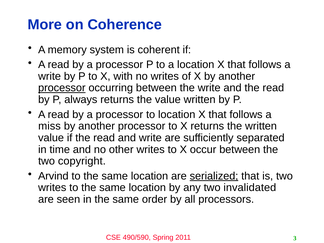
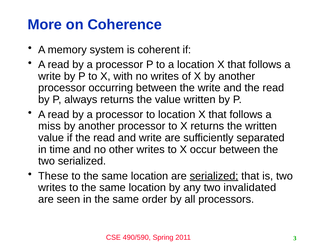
processor at (62, 88) underline: present -> none
two copyright: copyright -> serialized
Arvind: Arvind -> These
